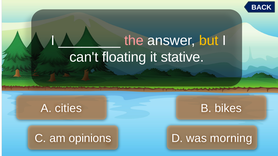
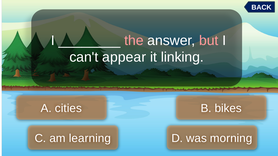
but colour: yellow -> pink
floating: floating -> appear
stative: stative -> linking
opinions: opinions -> learning
